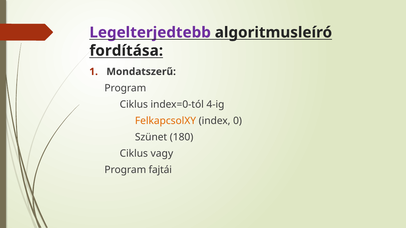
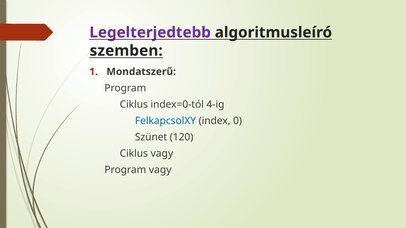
fordítása: fordítása -> szemben
FelkapcsolXY colour: orange -> blue
180: 180 -> 120
Program fajtái: fajtái -> vagy
